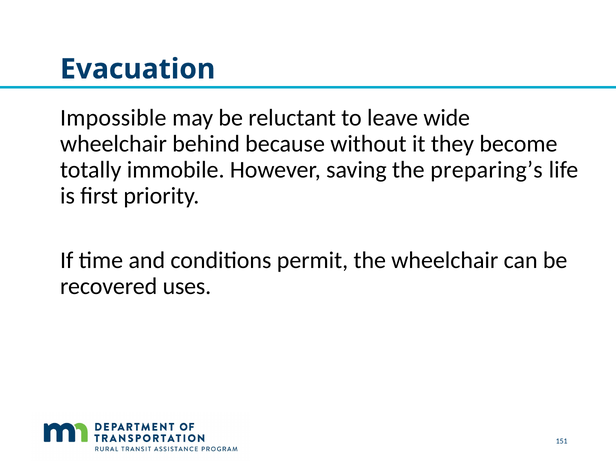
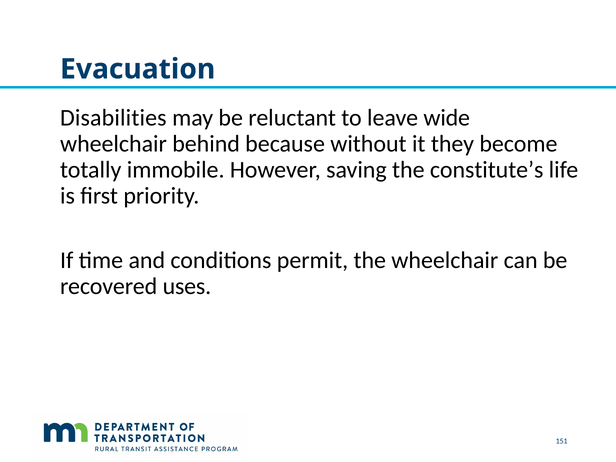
Impossible: Impossible -> Disabilities
preparing’s: preparing’s -> constitute’s
